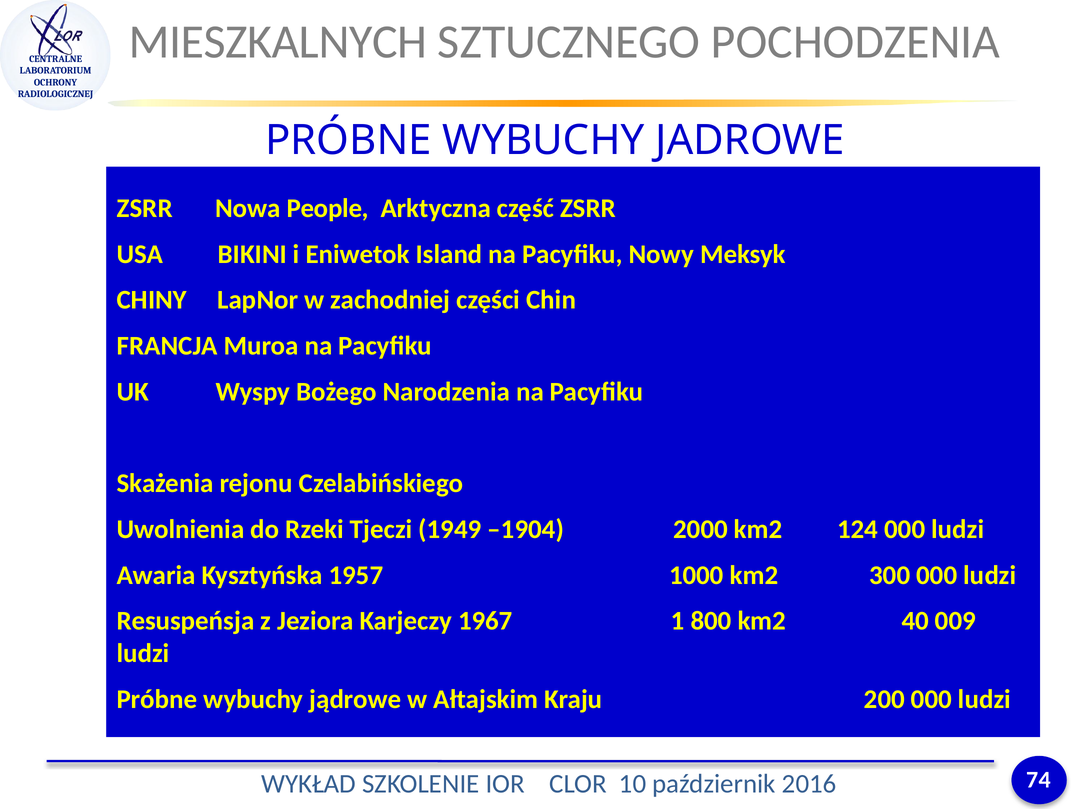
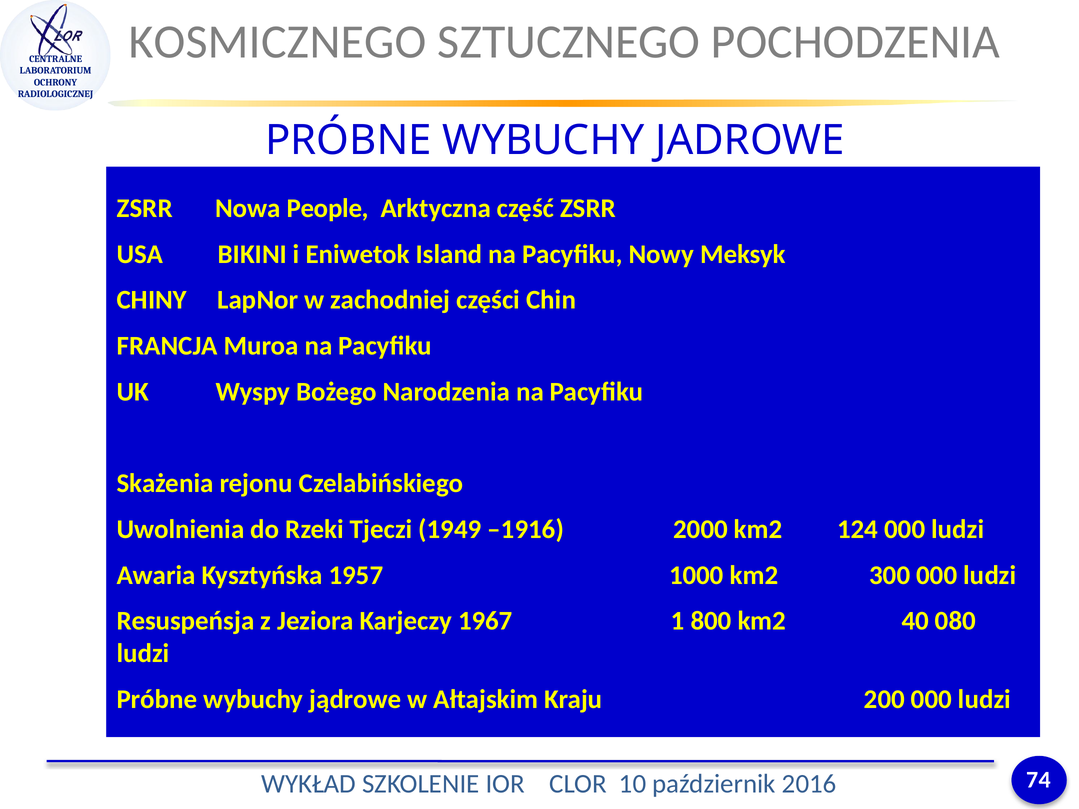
MIESZKALNYCH: MIESZKALNYCH -> KOSMICZNEGO
–1904: –1904 -> –1916
009: 009 -> 080
